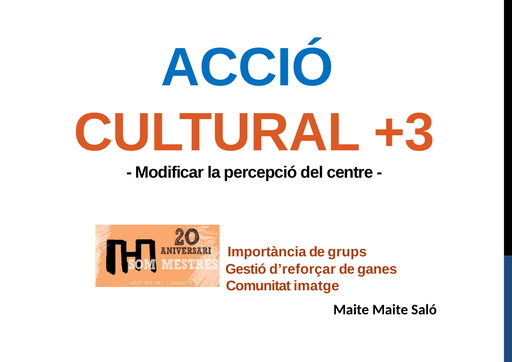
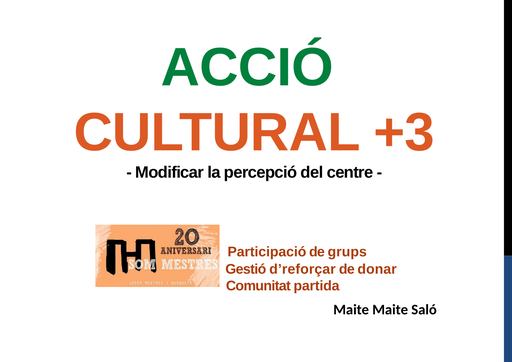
ACCIÓ colour: blue -> green
Importància: Importància -> Participació
ganes: ganes -> donar
imatge: imatge -> partida
